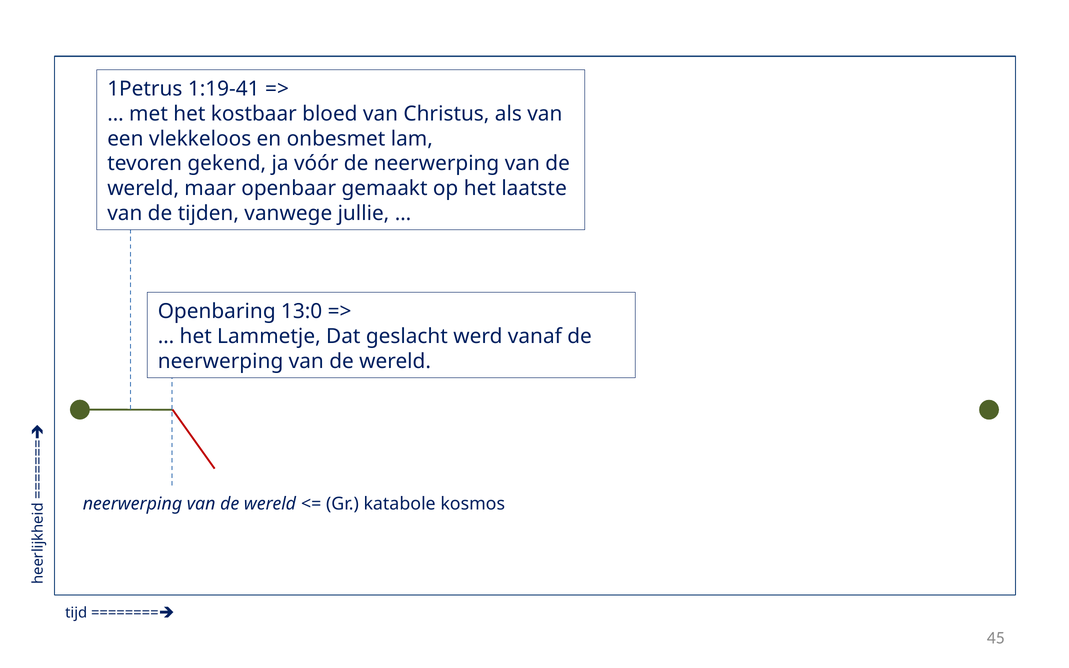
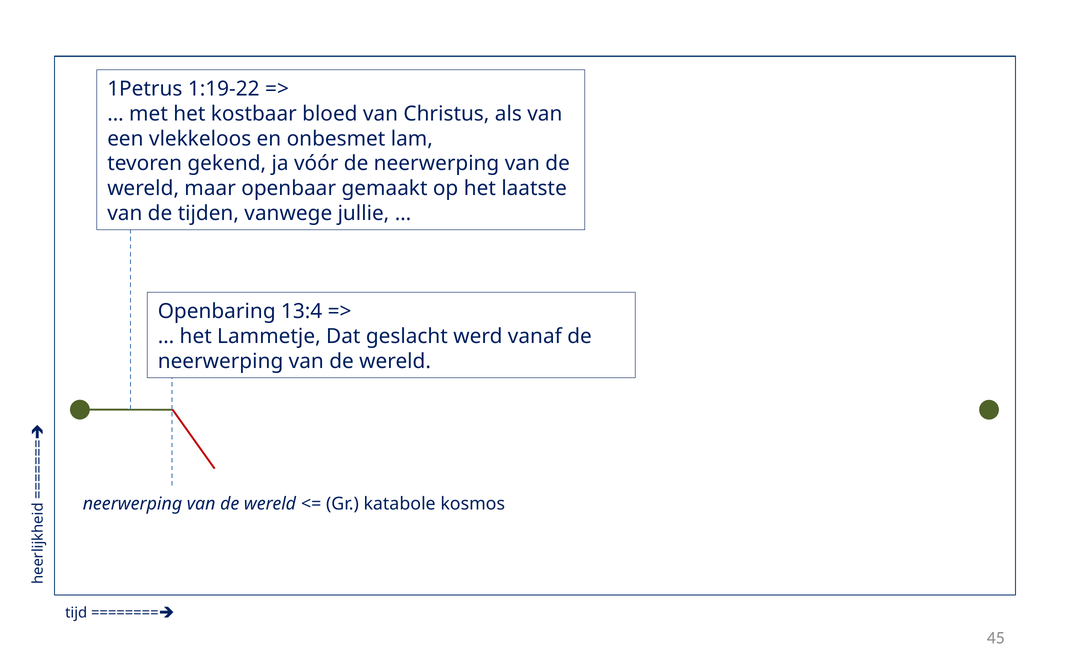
1:19-41: 1:19-41 -> 1:19-22
13:0: 13:0 -> 13:4
